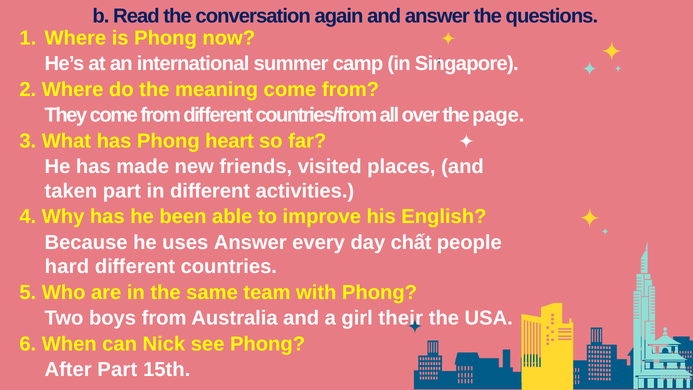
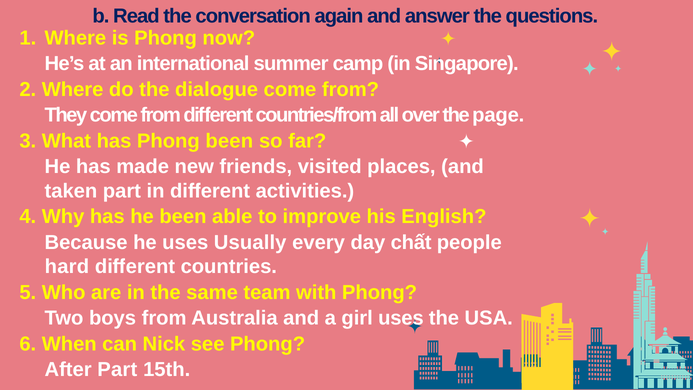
meaning: meaning -> dialogue
Phong heart: heart -> been
uses Answer: Answer -> Usually
girl their: their -> uses
